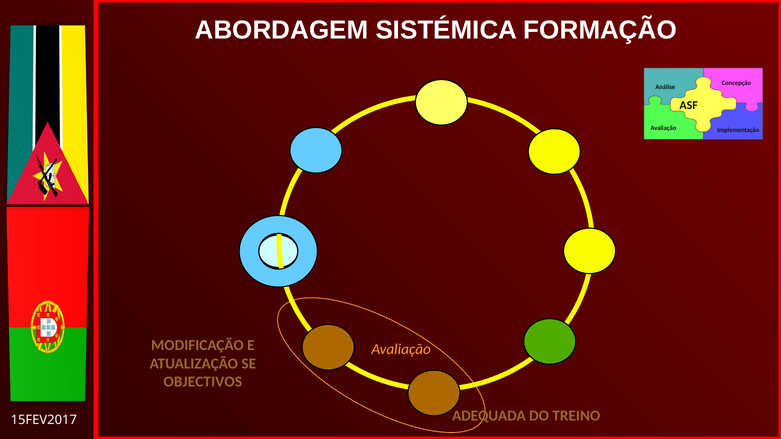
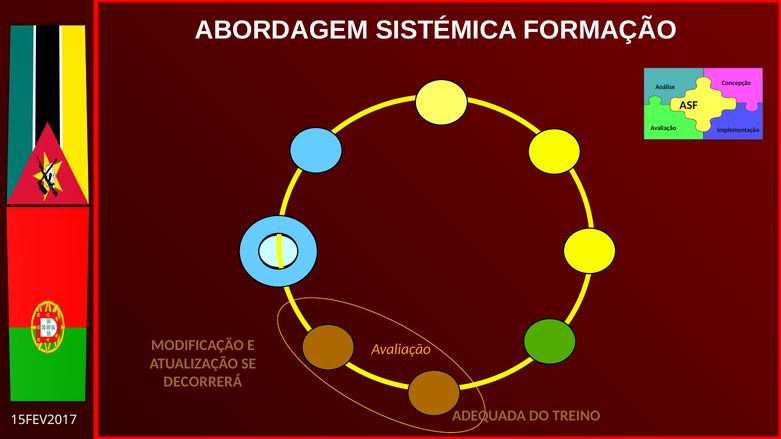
OBJECTIVOS: OBJECTIVOS -> DECORRERÁ
